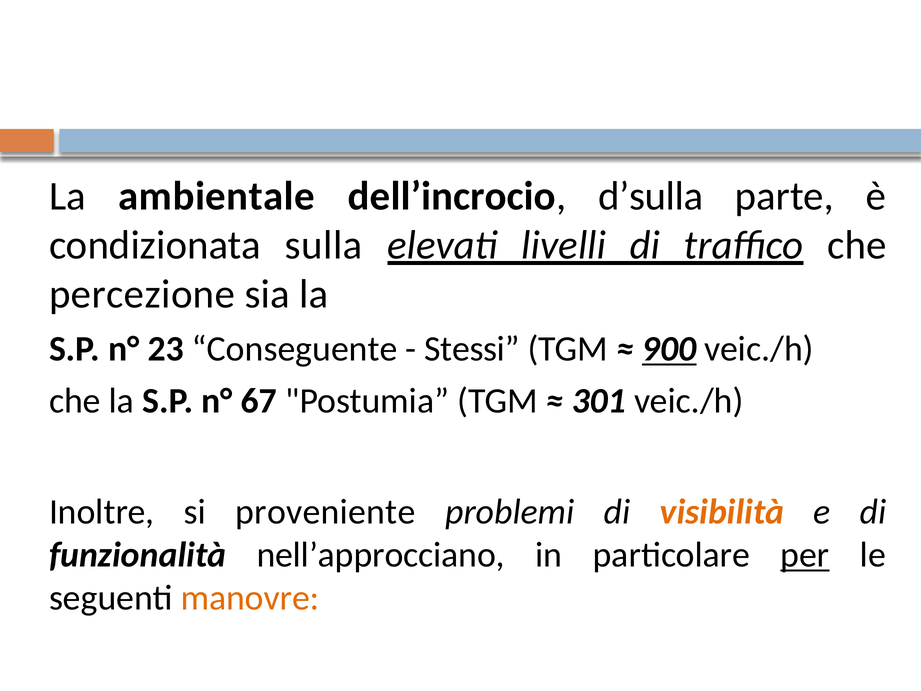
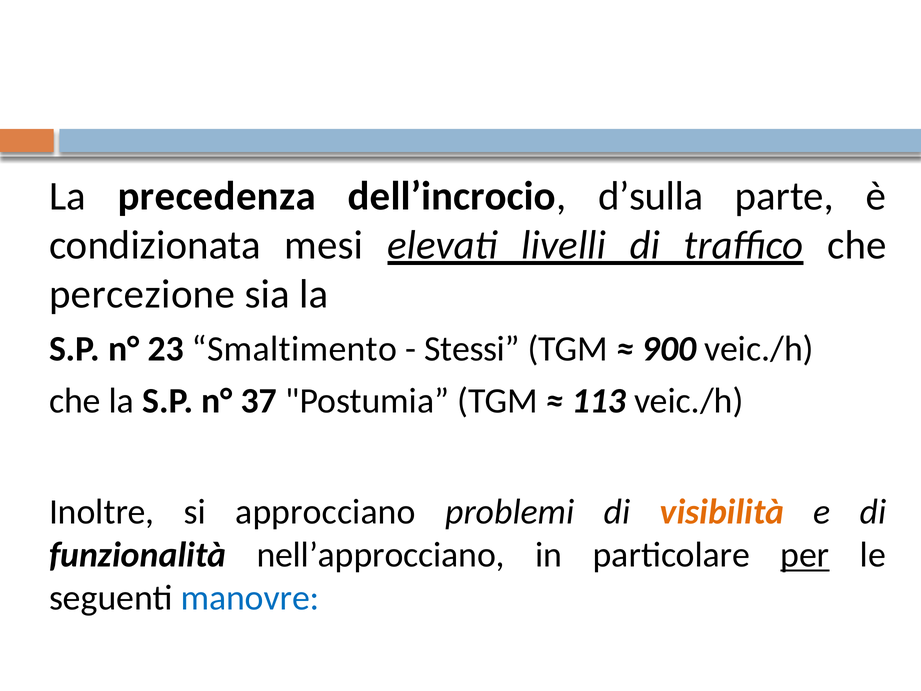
ambientale: ambientale -> precedenza
sulla: sulla -> mesi
Conseguente: Conseguente -> Smaltimento
900 underline: present -> none
67: 67 -> 37
301: 301 -> 113
proveniente: proveniente -> approcciano
manovre colour: orange -> blue
